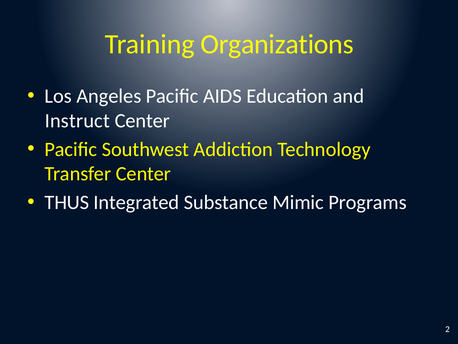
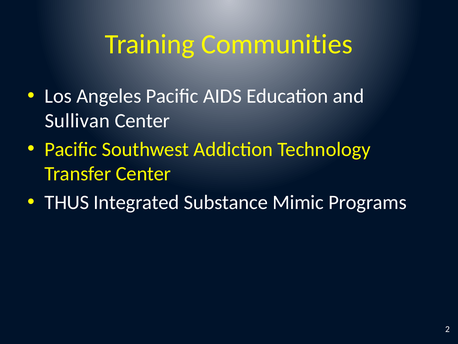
Organizations: Organizations -> Communities
Instruct: Instruct -> Sullivan
